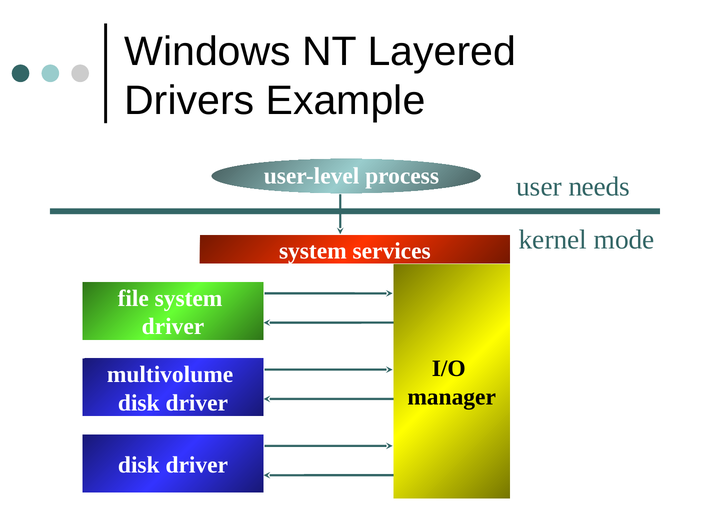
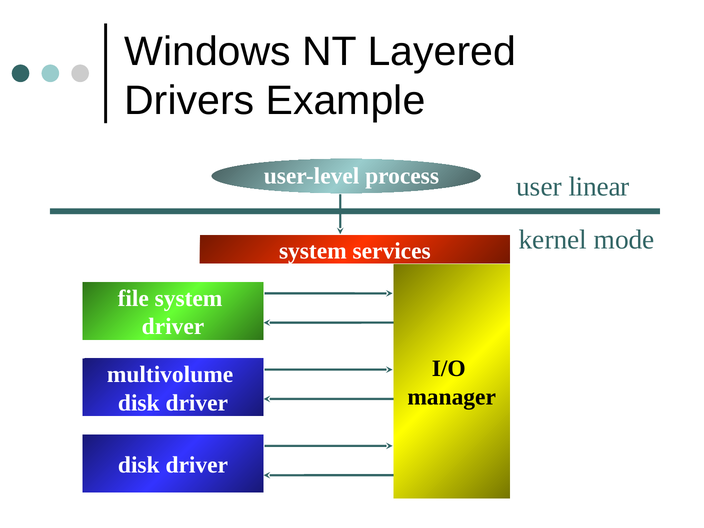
needs: needs -> linear
